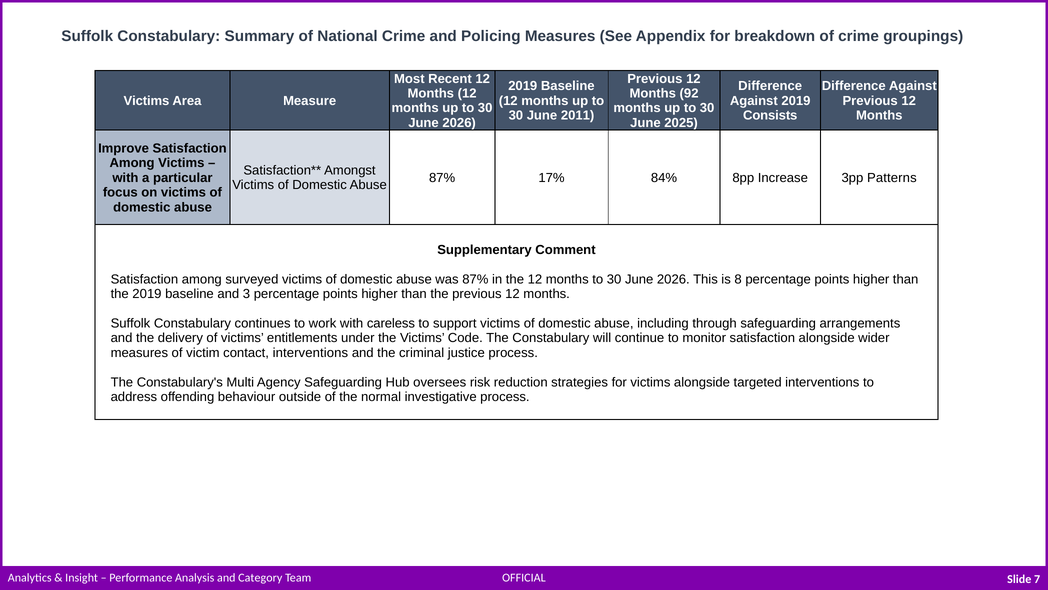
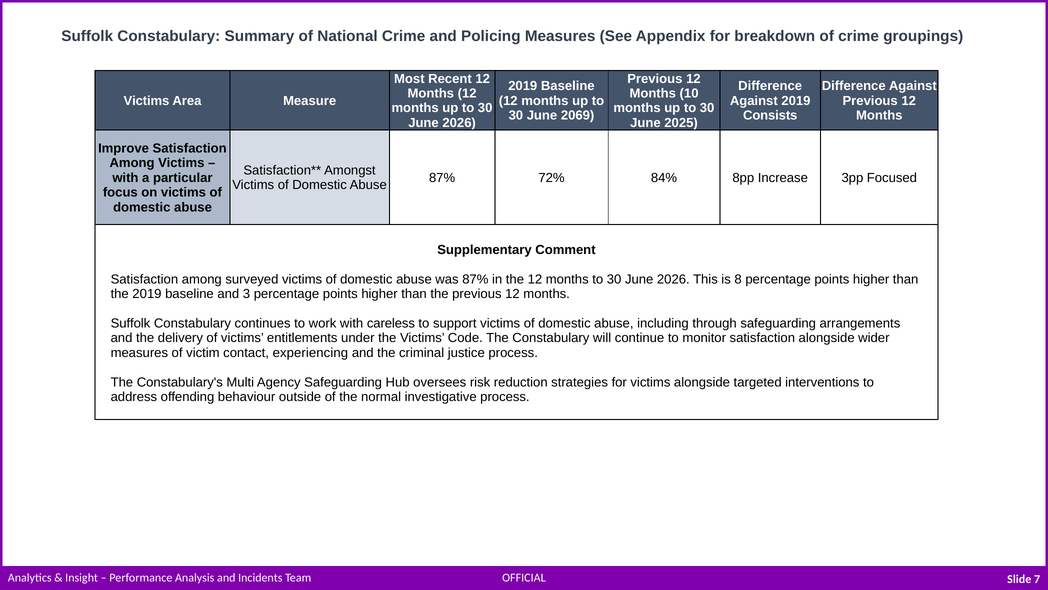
92: 92 -> 10
2011: 2011 -> 2069
17%: 17% -> 72%
Patterns: Patterns -> Focused
contact interventions: interventions -> experiencing
Category: Category -> Incidents
